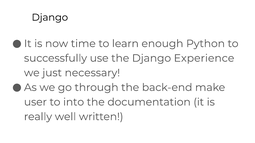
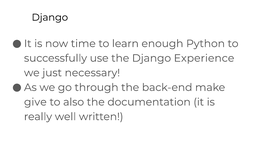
user: user -> give
into: into -> also
